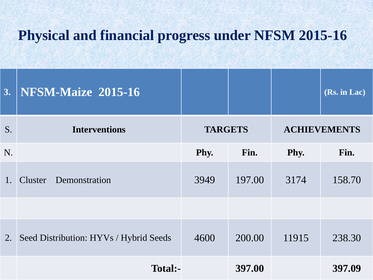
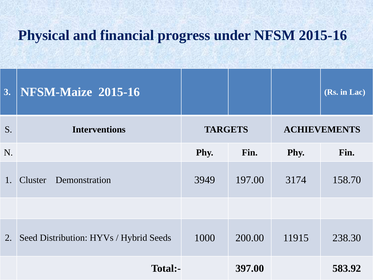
4600: 4600 -> 1000
397.09: 397.09 -> 583.92
